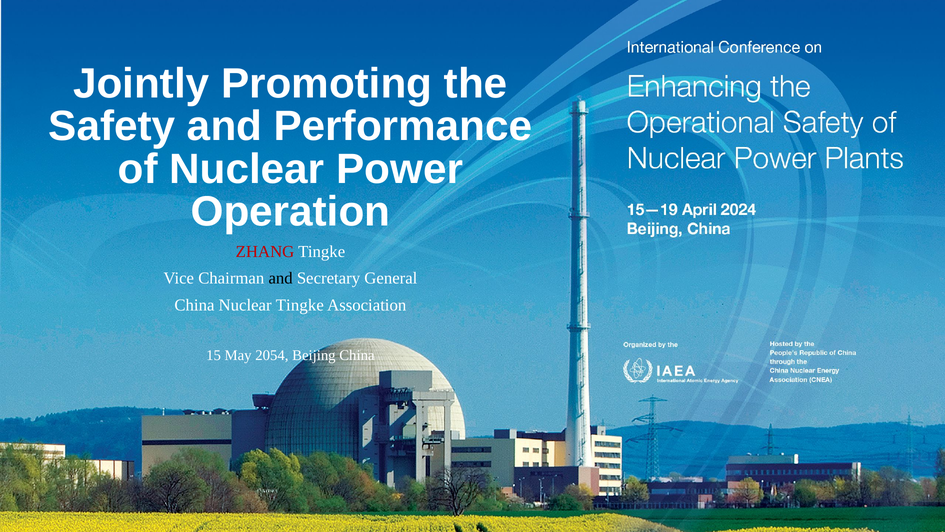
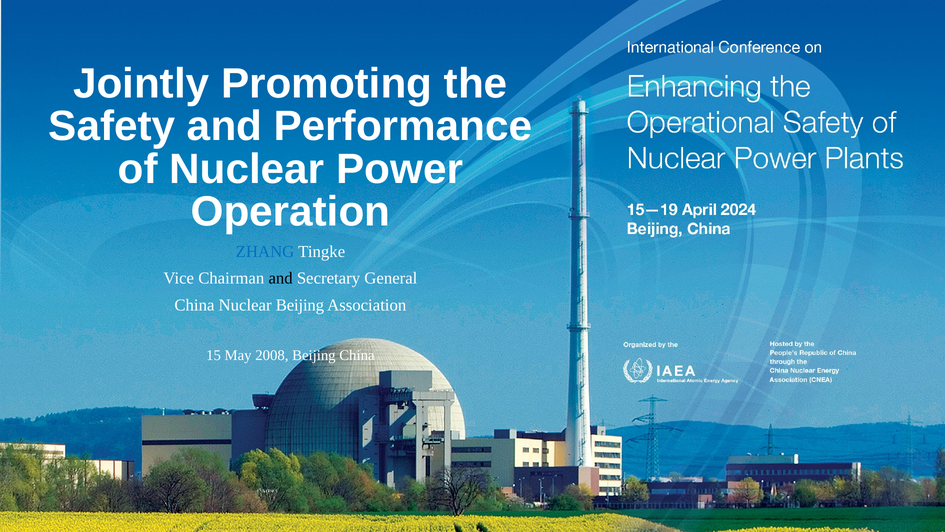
ZHANG colour: red -> blue
Nuclear Tingke: Tingke -> Beijing
2054: 2054 -> 2008
